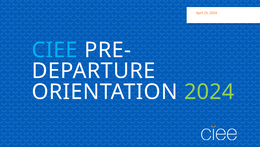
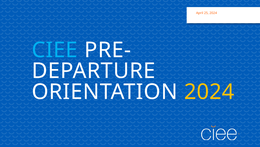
2024 at (209, 91) colour: light green -> yellow
